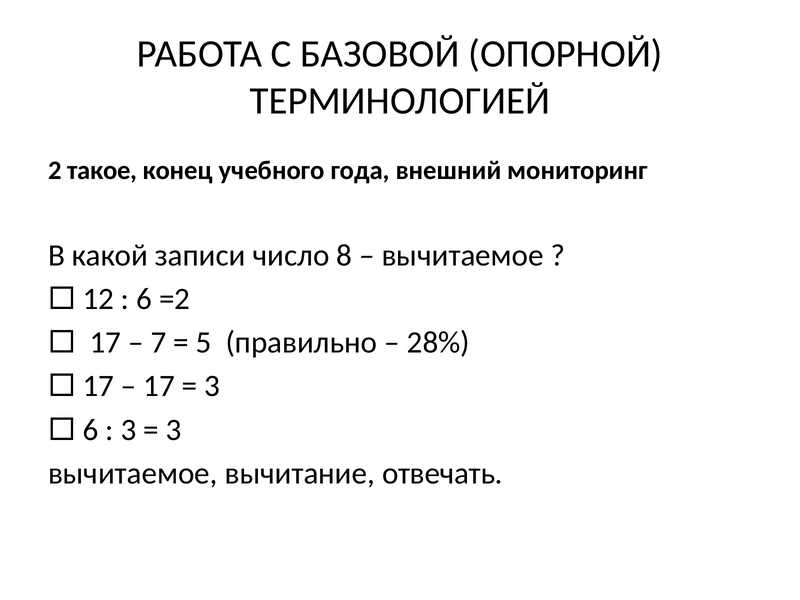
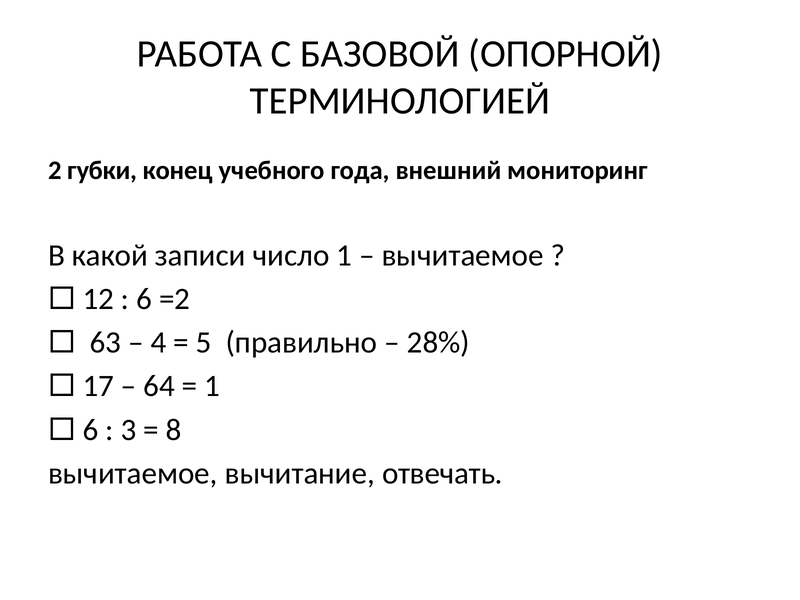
такое: такое -> губки
число 8: 8 -> 1
17 at (105, 343): 17 -> 63
7: 7 -> 4
17 at (159, 386): 17 -> 64
3 at (212, 386): 3 -> 1
3 at (174, 430): 3 -> 8
